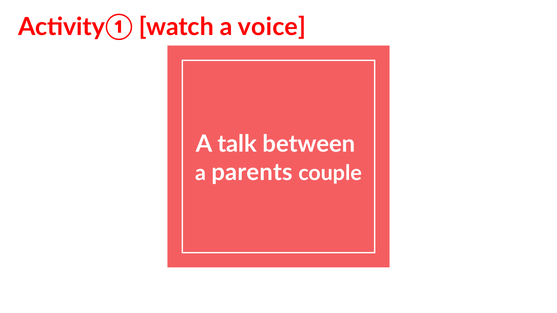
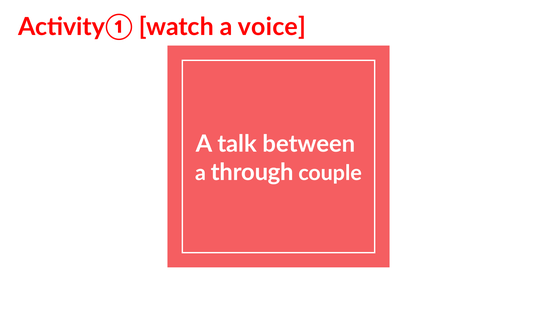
parents: parents -> through
